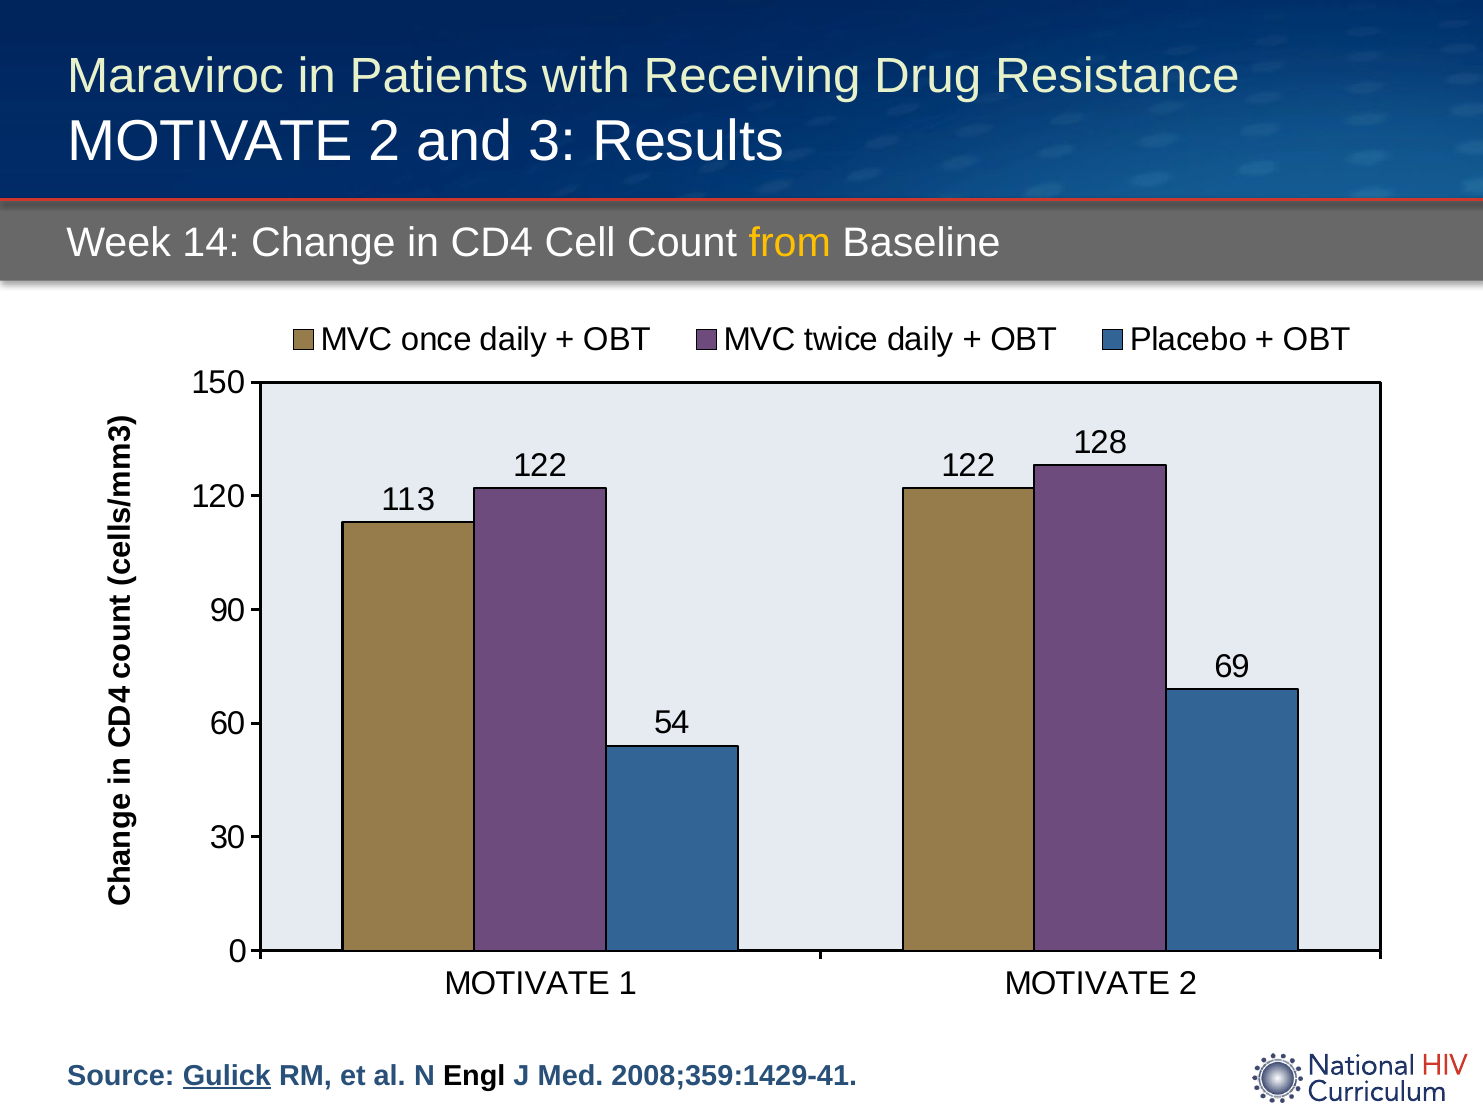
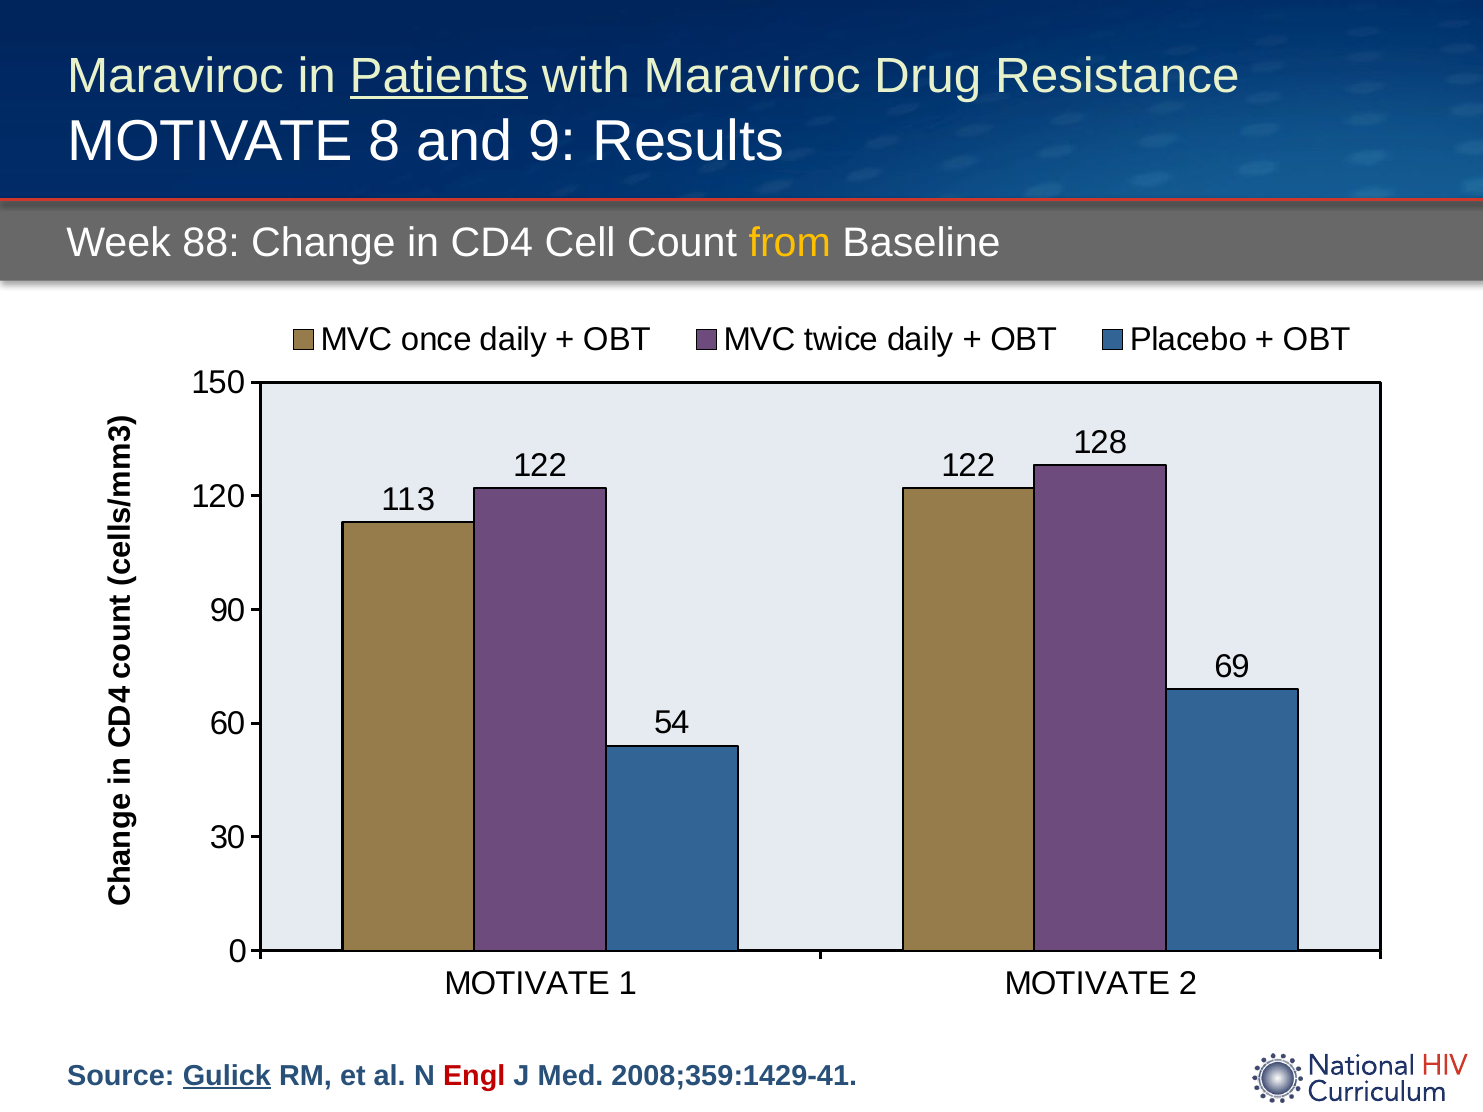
Patients underline: none -> present
with Receiving: Receiving -> Maraviroc
2 at (385, 141): 2 -> 8
and 3: 3 -> 9
14: 14 -> 88
Engl colour: black -> red
